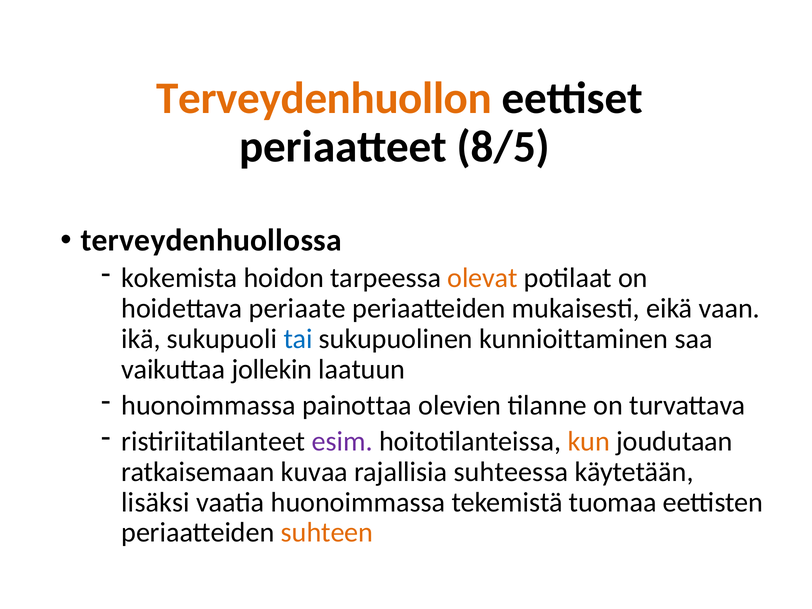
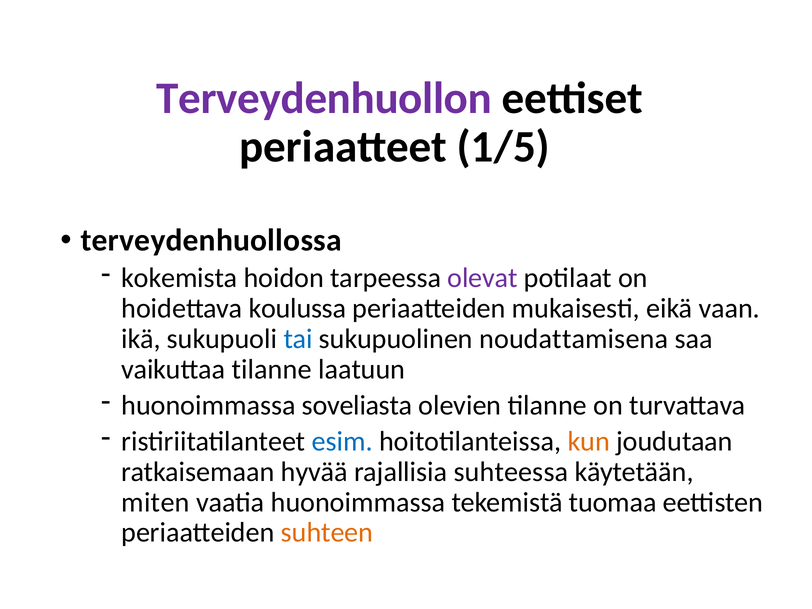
Terveydenhuollon colour: orange -> purple
8/5: 8/5 -> 1/5
olevat colour: orange -> purple
periaate: periaate -> koulussa
kunnioittaminen: kunnioittaminen -> noudattamisena
vaikuttaa jollekin: jollekin -> tilanne
painottaa: painottaa -> soveliasta
esim colour: purple -> blue
kuvaa: kuvaa -> hyvää
lisäksi: lisäksi -> miten
